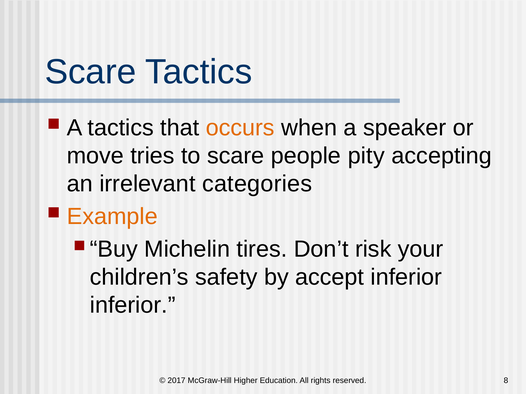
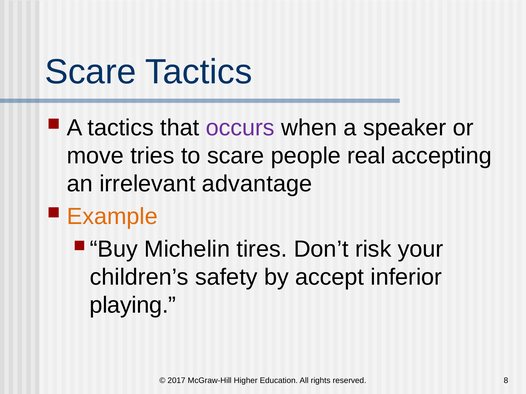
occurs colour: orange -> purple
pity: pity -> real
categories: categories -> advantage
inferior at (133, 306): inferior -> playing
